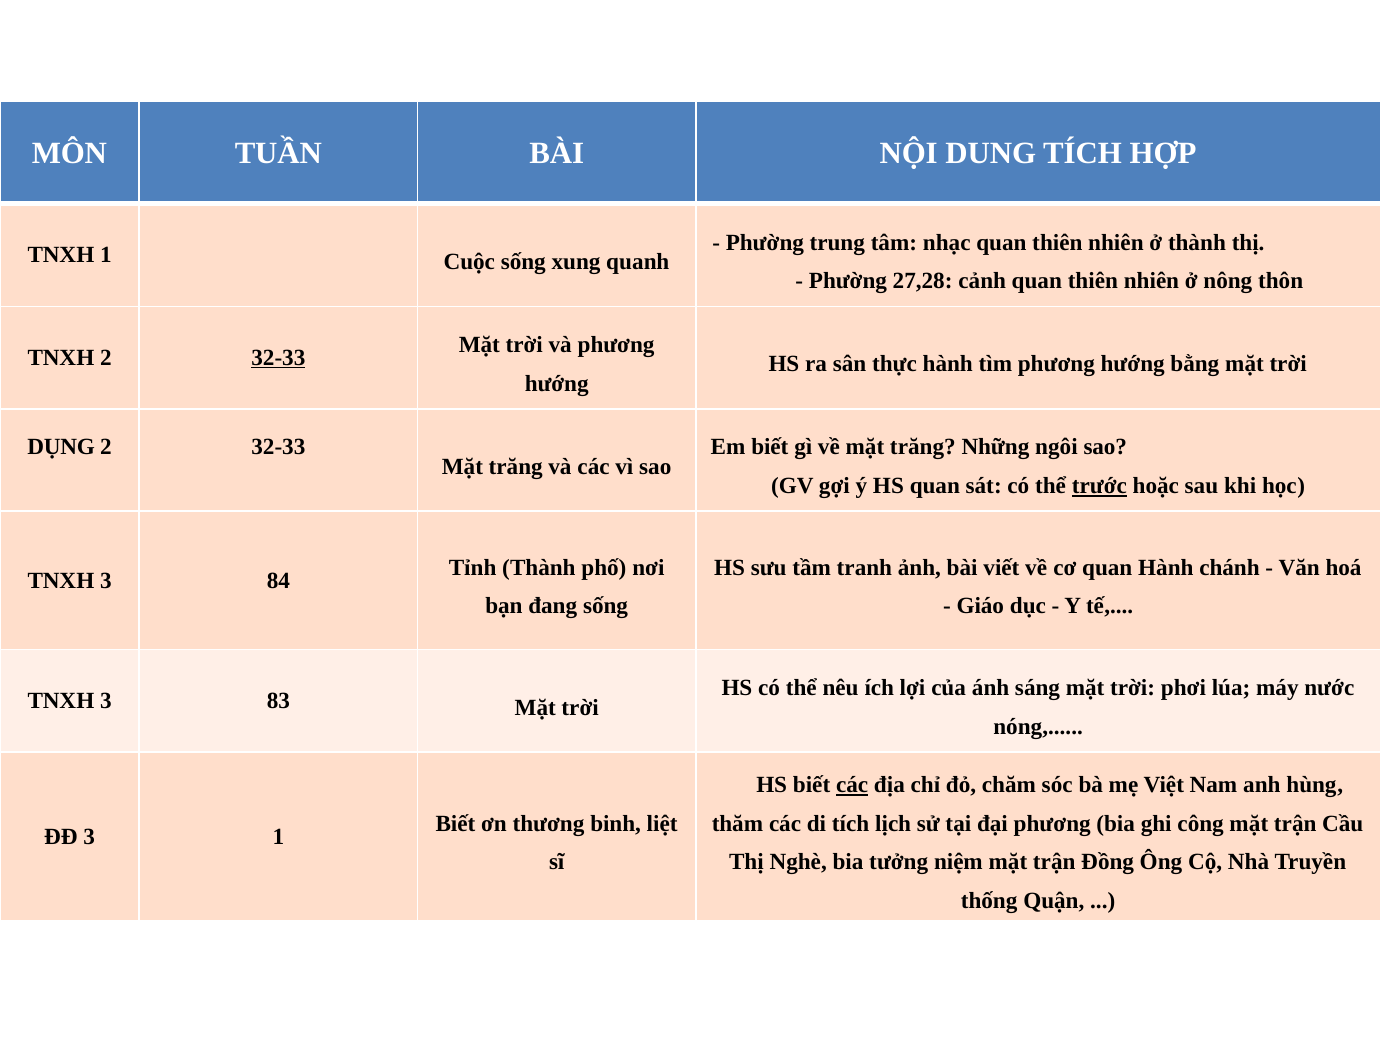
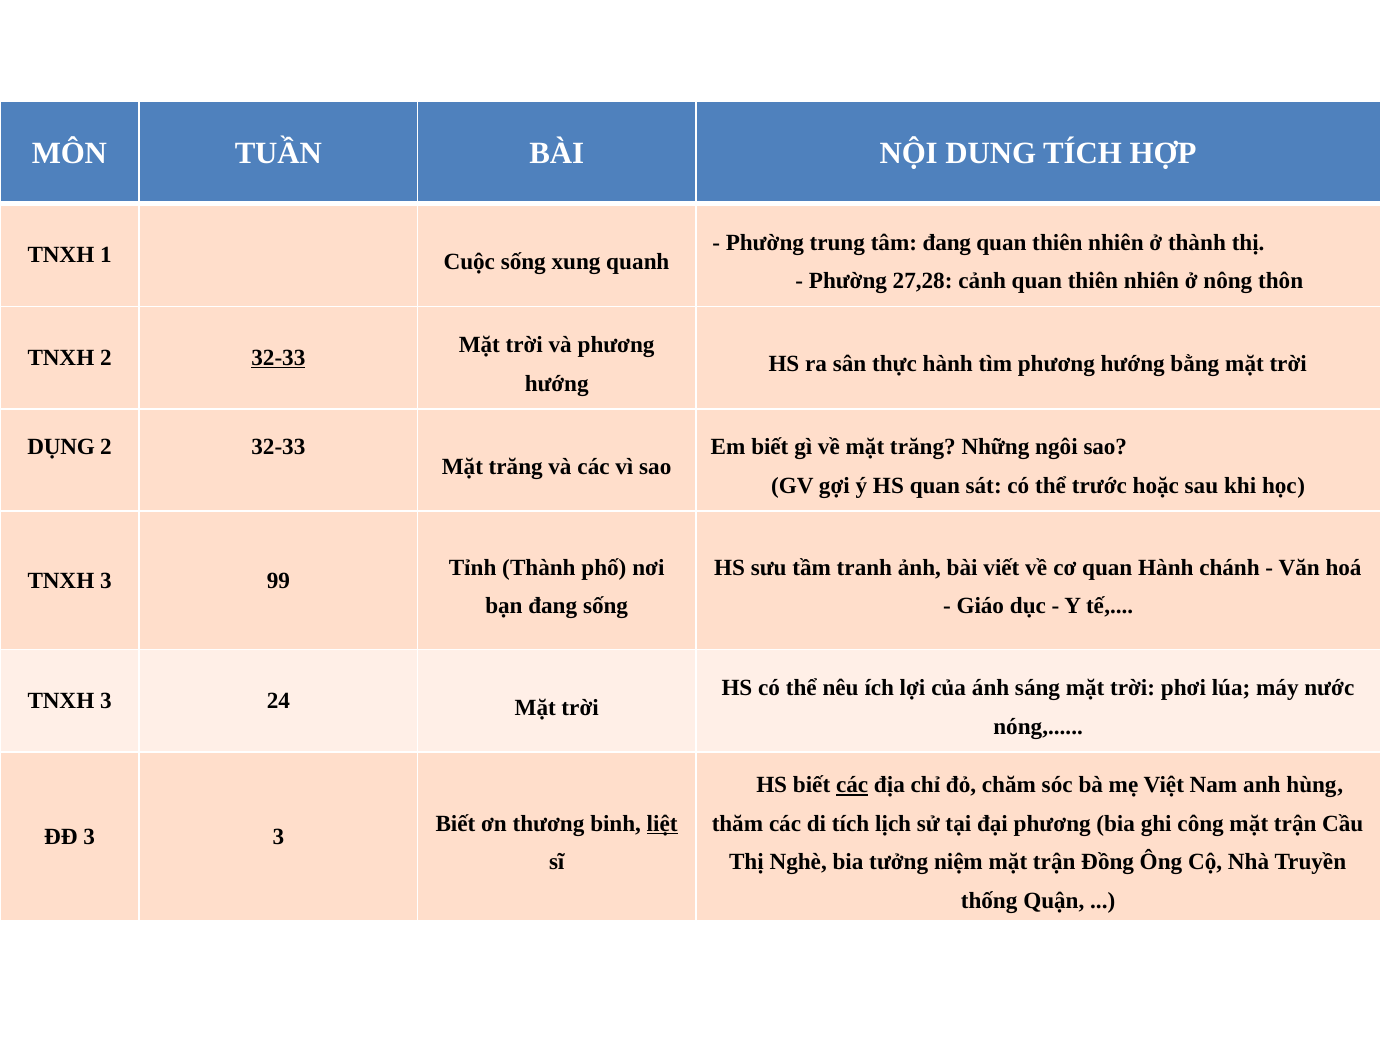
tâm nhạc: nhạc -> đang
trước underline: present -> none
84: 84 -> 99
83: 83 -> 24
liệt underline: none -> present
3 1: 1 -> 3
